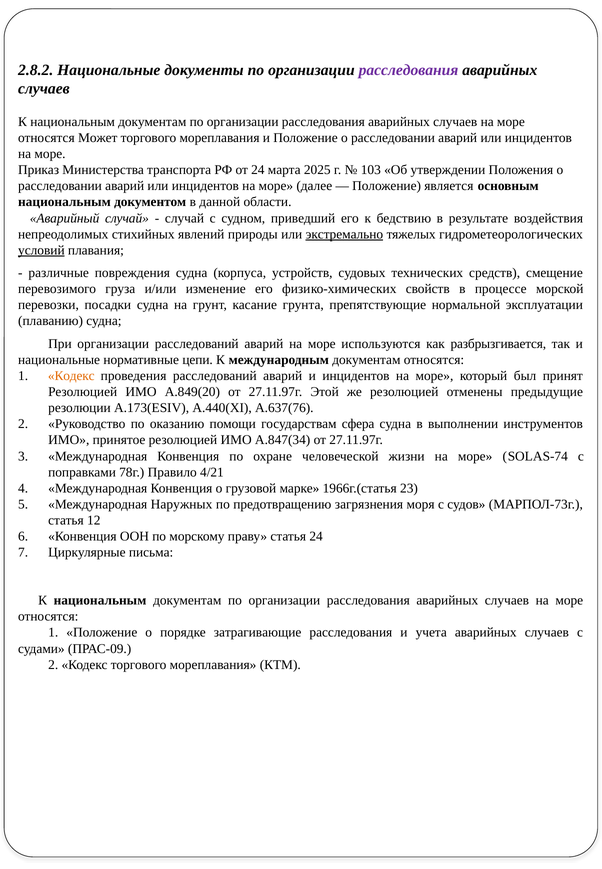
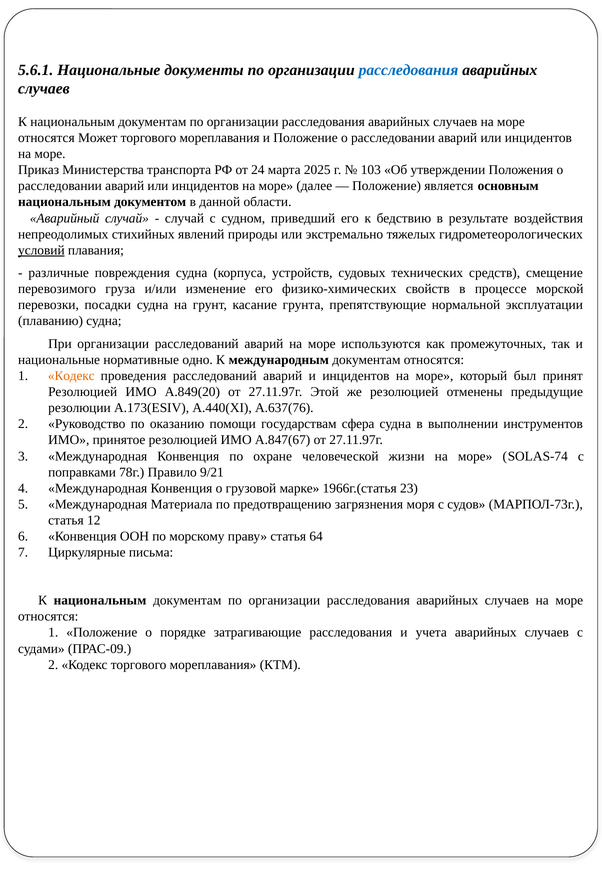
2.8.2: 2.8.2 -> 5.6.1
расследования at (409, 70) colour: purple -> blue
экстремально underline: present -> none
разбрызгивается: разбрызгивается -> промежуточных
цепи: цепи -> одно
А.847(34: А.847(34 -> А.847(67
4/21: 4/21 -> 9/21
Наружных: Наружных -> Материала
статья 24: 24 -> 64
